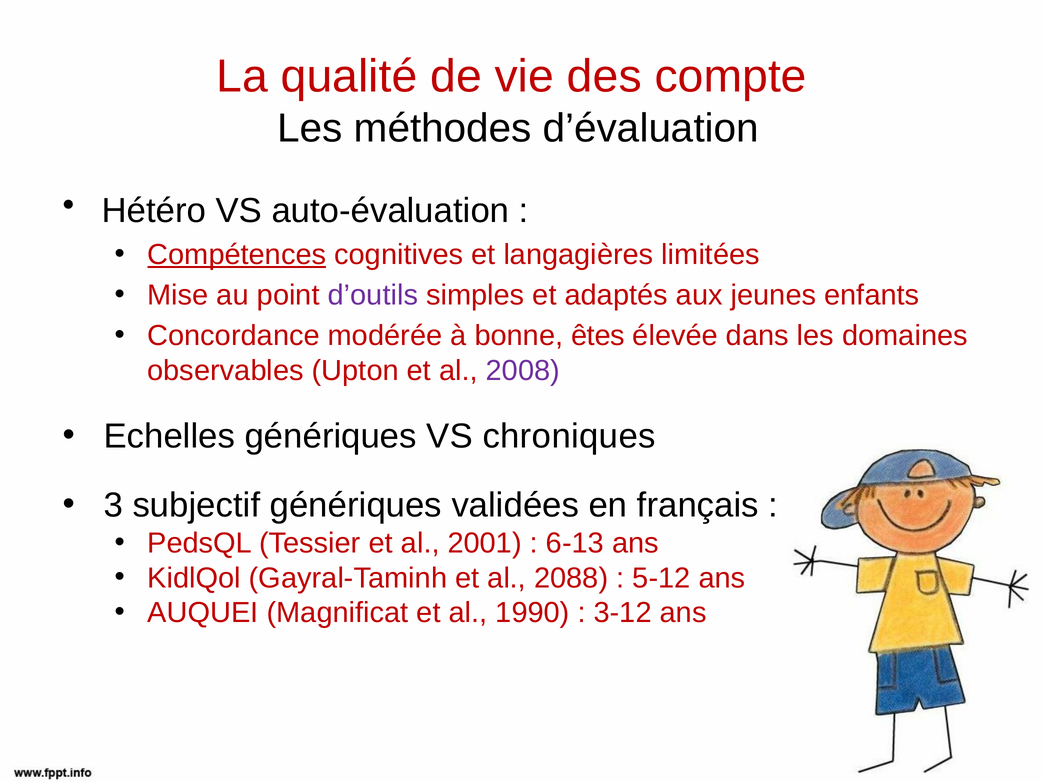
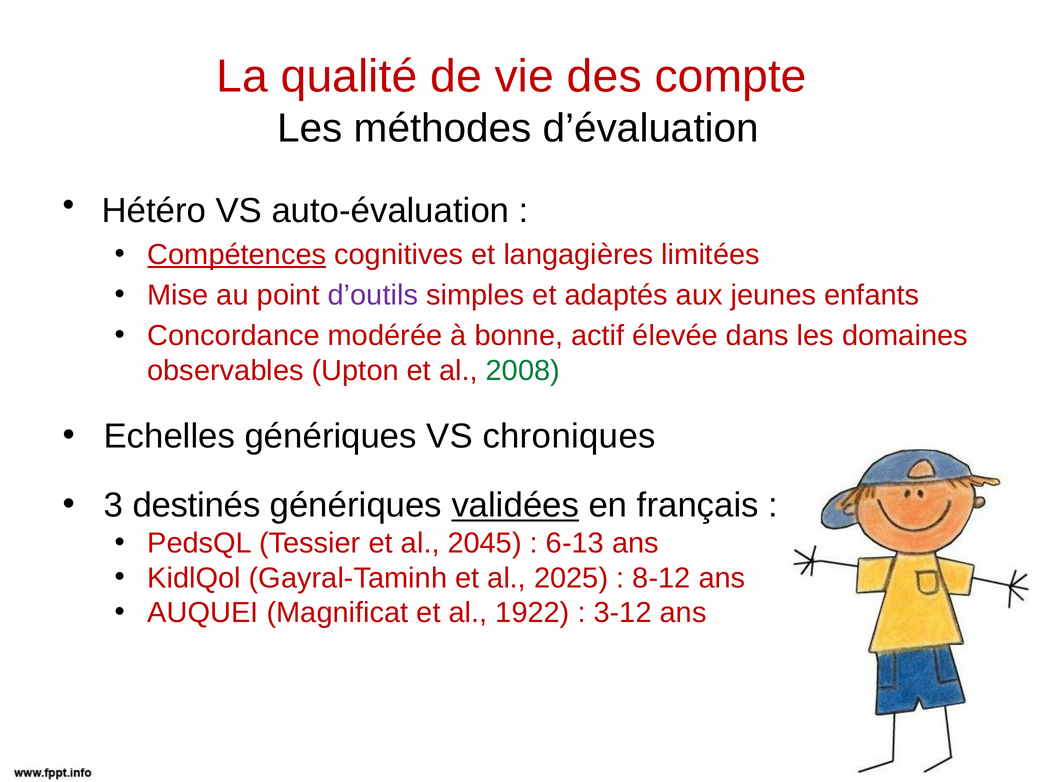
êtes: êtes -> actif
2008 colour: purple -> green
subjectif: subjectif -> destinés
validées underline: none -> present
2001: 2001 -> 2045
2088: 2088 -> 2025
5-12: 5-12 -> 8-12
1990: 1990 -> 1922
